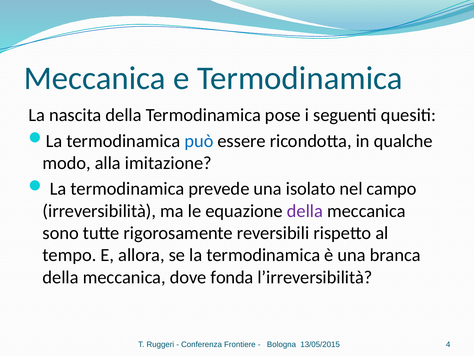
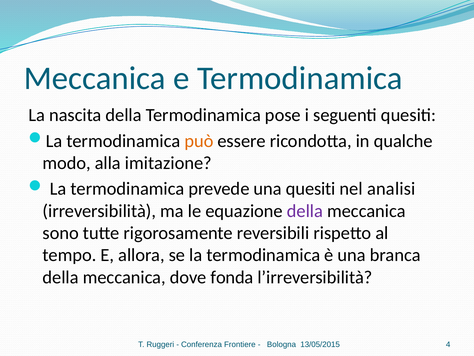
può colour: blue -> orange
una isolato: isolato -> quesiti
campo: campo -> analisi
